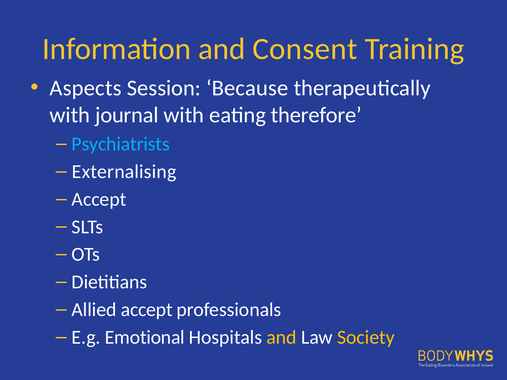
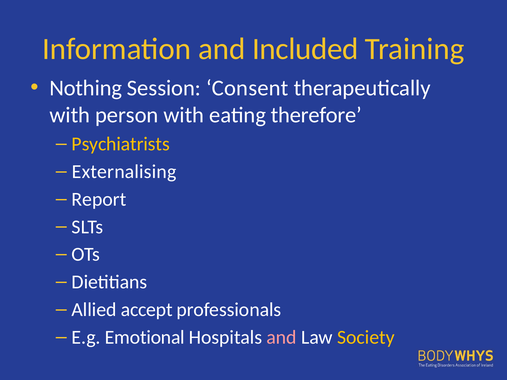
Consent: Consent -> Included
Aspects: Aspects -> Nothing
Because: Because -> Consent
journal: journal -> person
Psychiatrists colour: light blue -> yellow
Accept at (99, 199): Accept -> Report
and at (282, 338) colour: yellow -> pink
